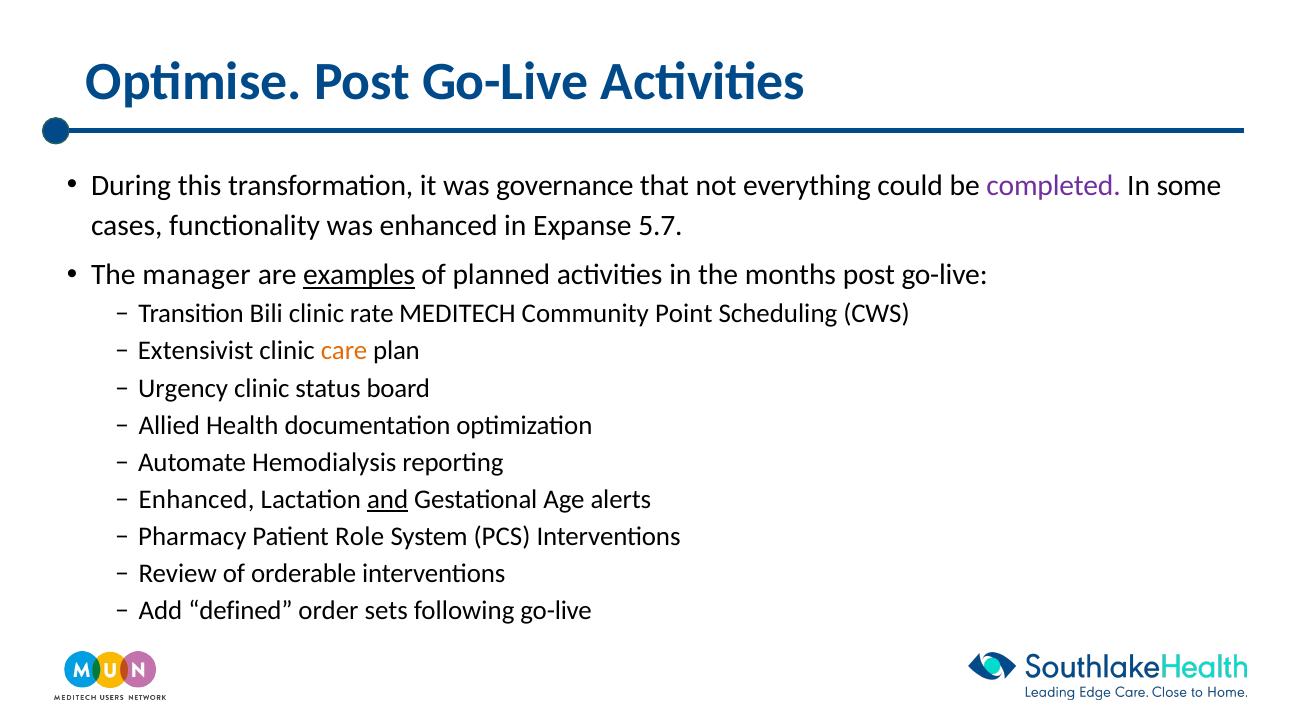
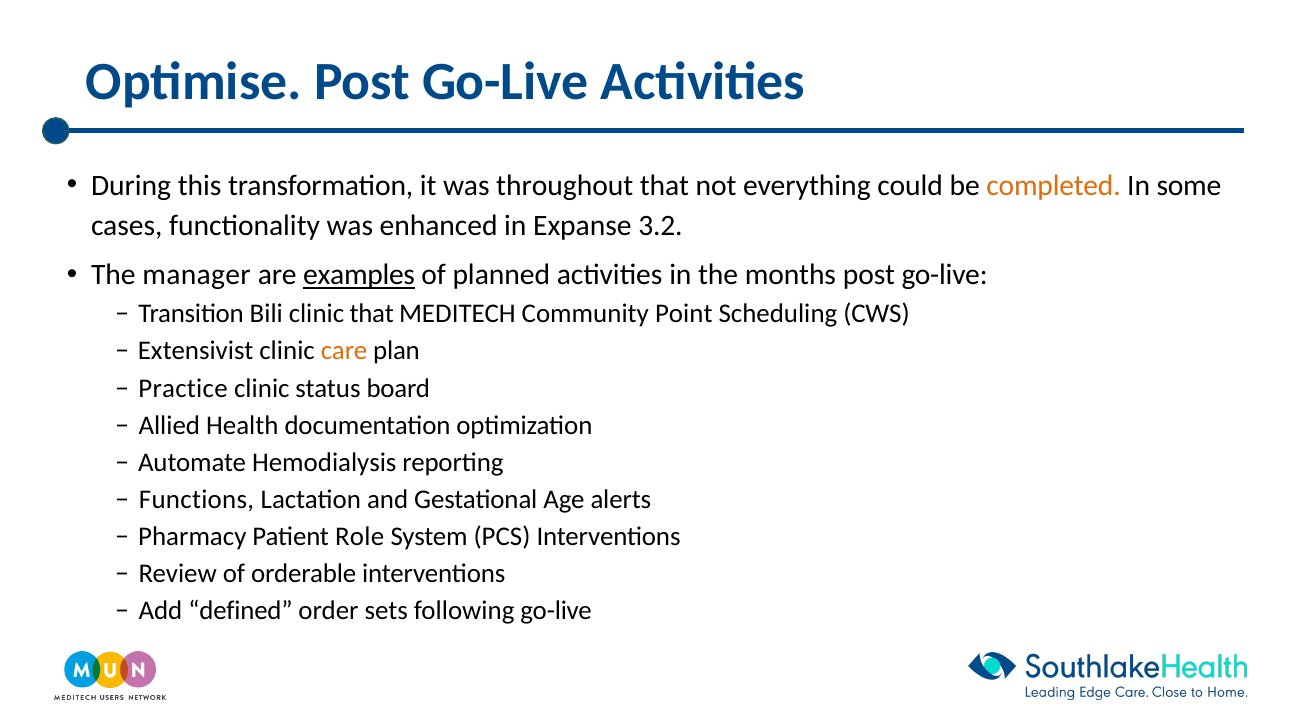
governance: governance -> throughout
completed colour: purple -> orange
5.7: 5.7 -> 3.2
clinic rate: rate -> that
Urgency: Urgency -> Practice
Enhanced at (197, 500): Enhanced -> Functions
and underline: present -> none
